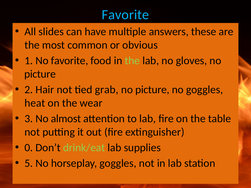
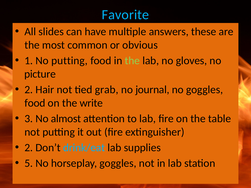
No favorite: favorite -> putting
picture at (152, 90): picture -> journal
heat at (35, 103): heat -> food
wear: wear -> write
0 at (29, 148): 0 -> 2
drink/eat colour: light green -> light blue
